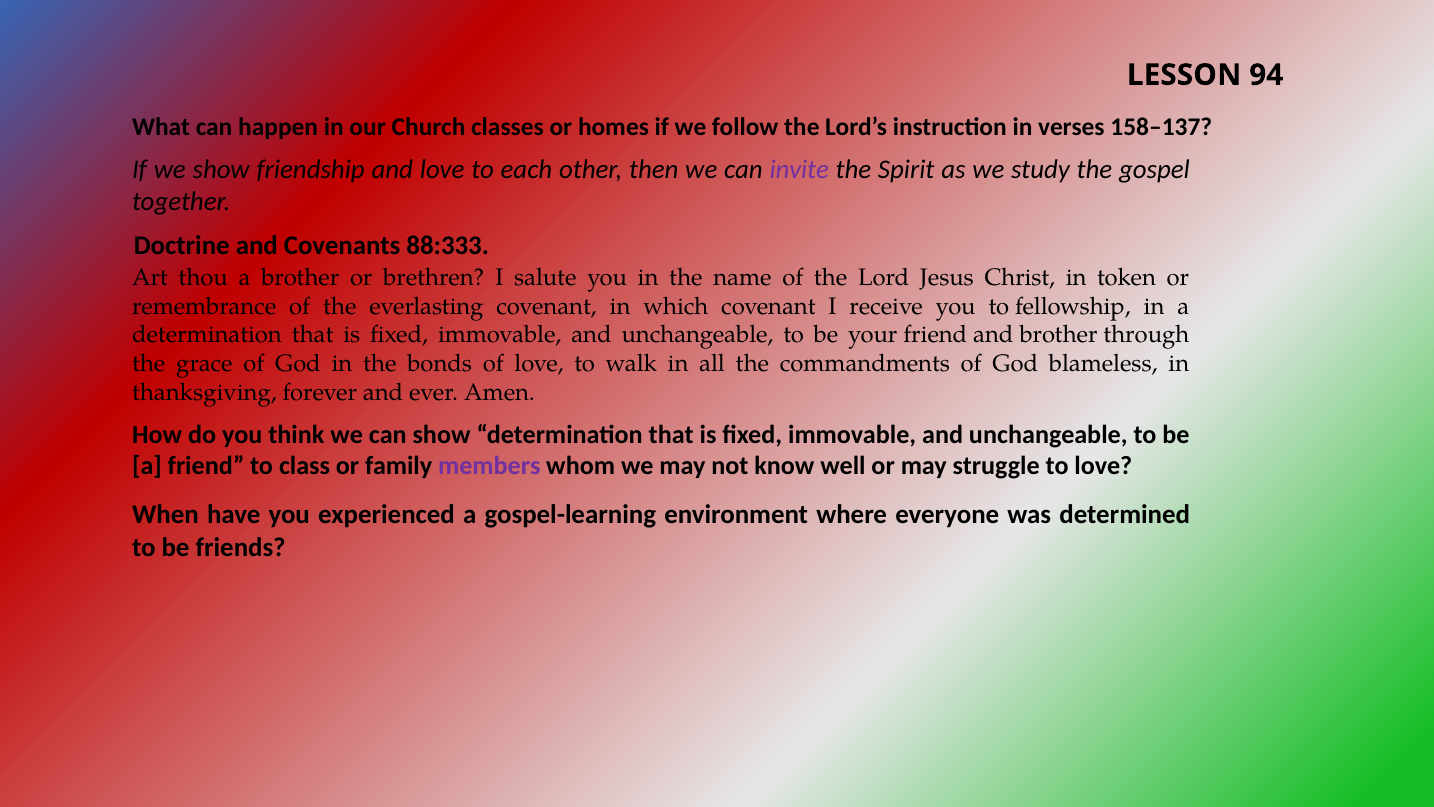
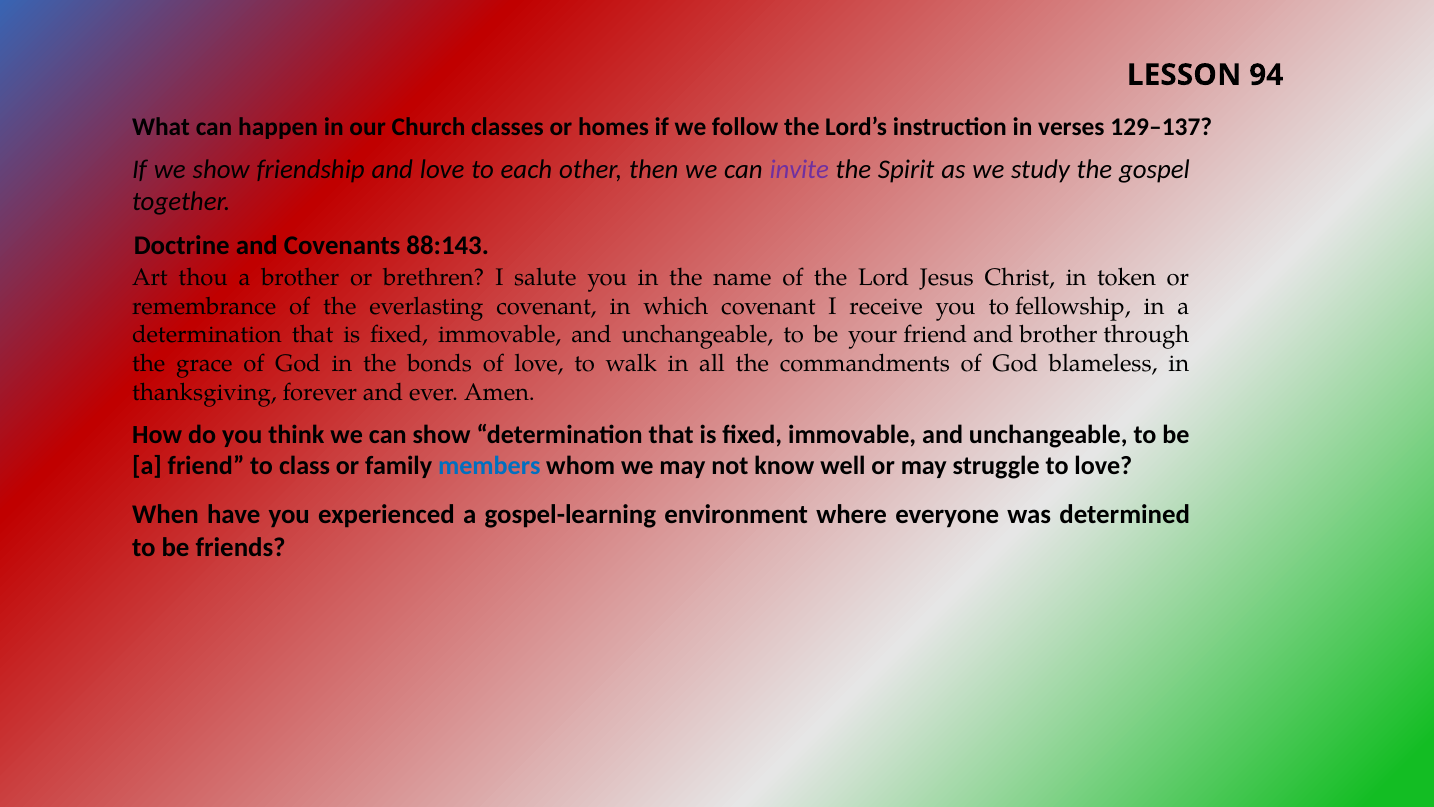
158–137: 158–137 -> 129–137
88:333: 88:333 -> 88:143
members colour: purple -> blue
